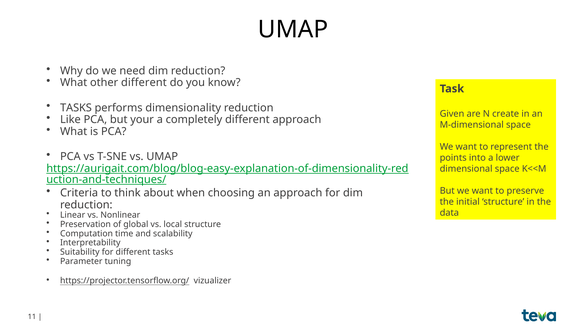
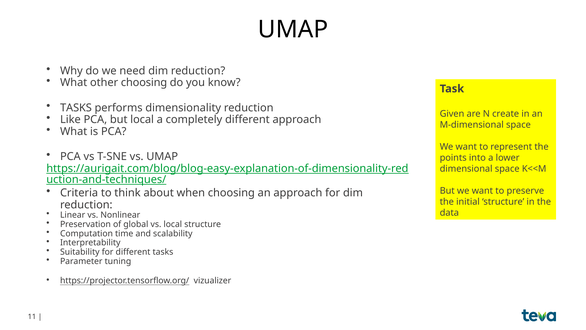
other different: different -> choosing
but your: your -> local
